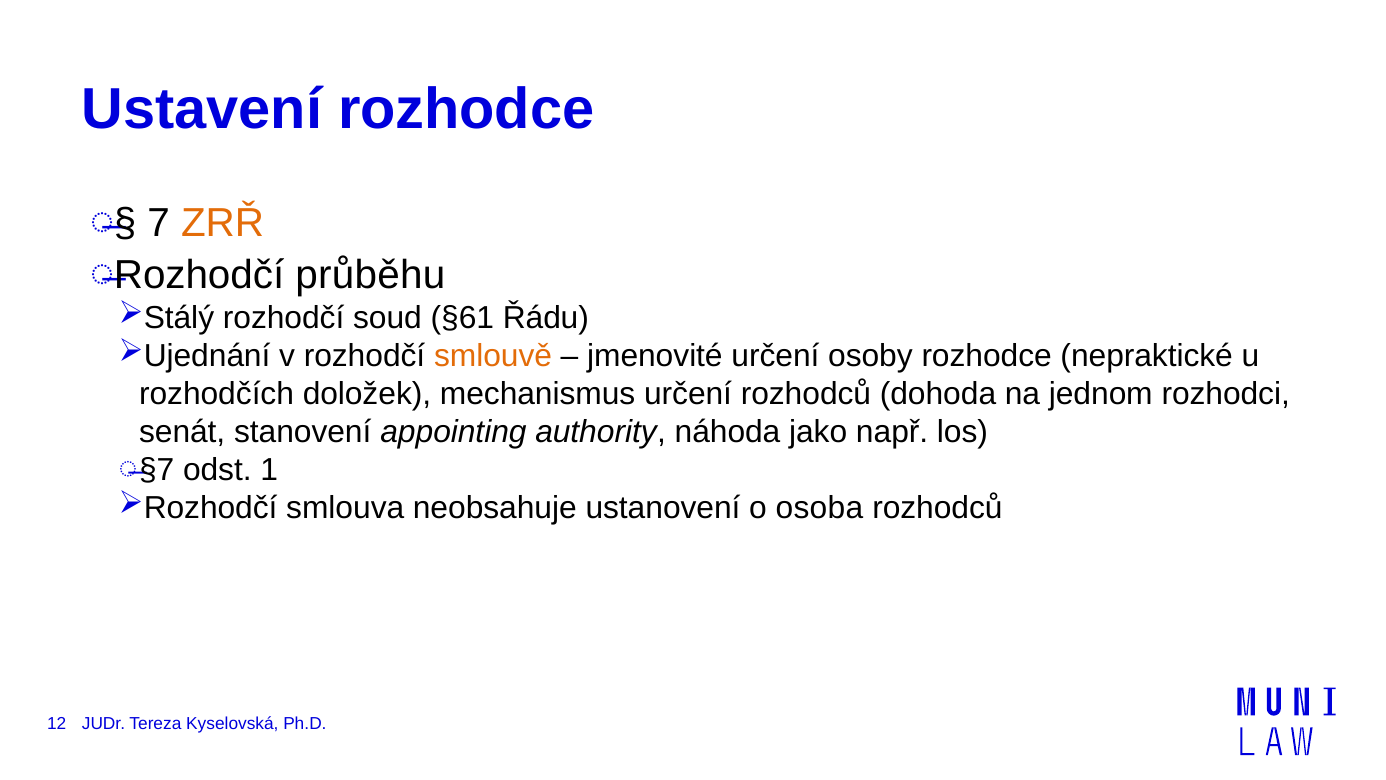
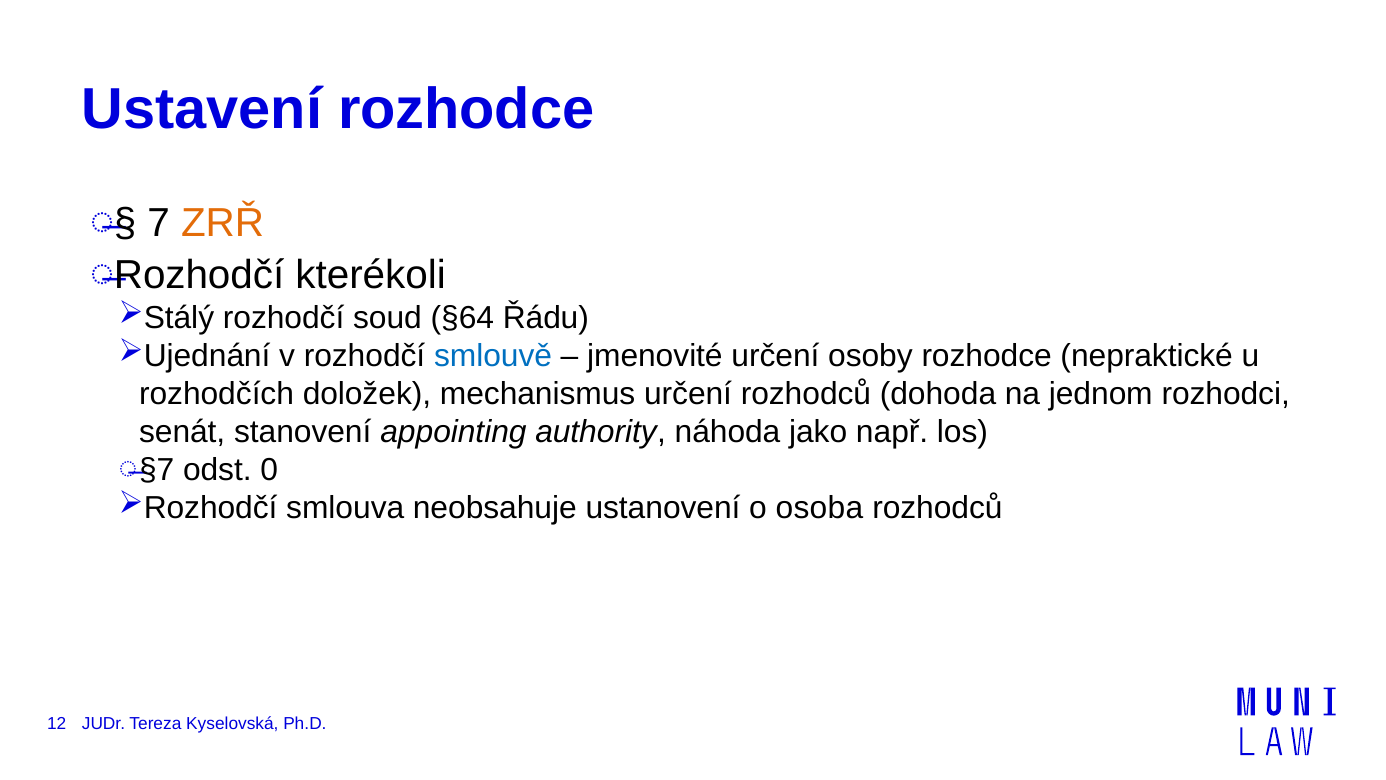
průběhu: průběhu -> kterékoli
§61: §61 -> §64
smlouvě colour: orange -> blue
1: 1 -> 0
